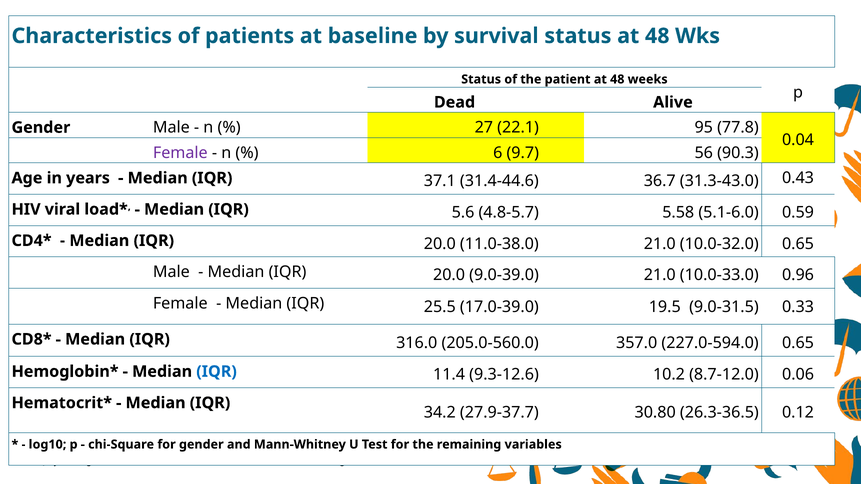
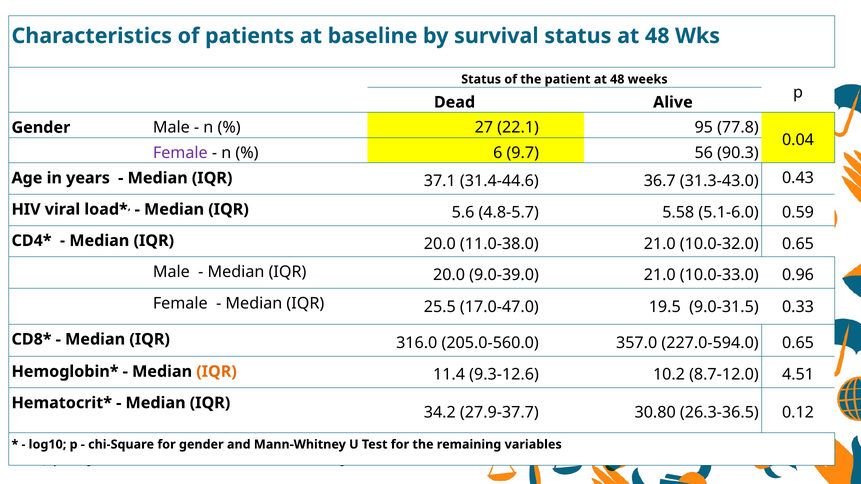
17.0-39.0: 17.0-39.0 -> 17.0-47.0
IQR at (217, 372) colour: blue -> orange
0.06: 0.06 -> 4.51
